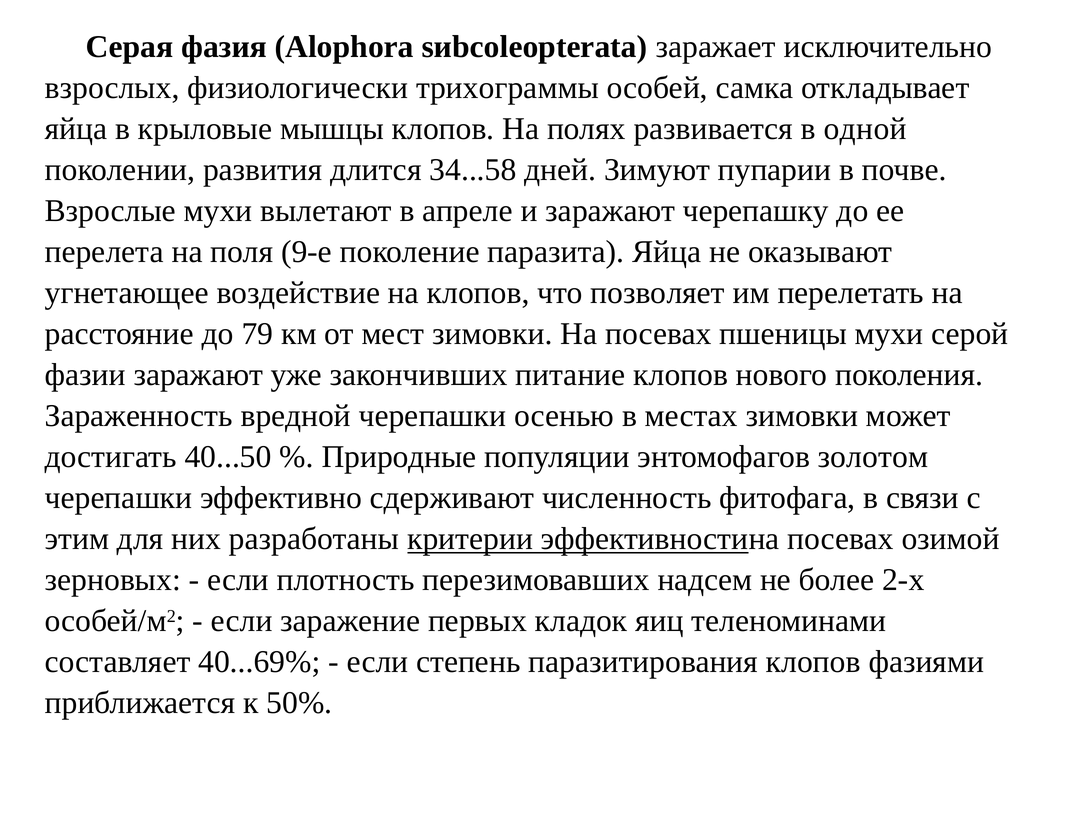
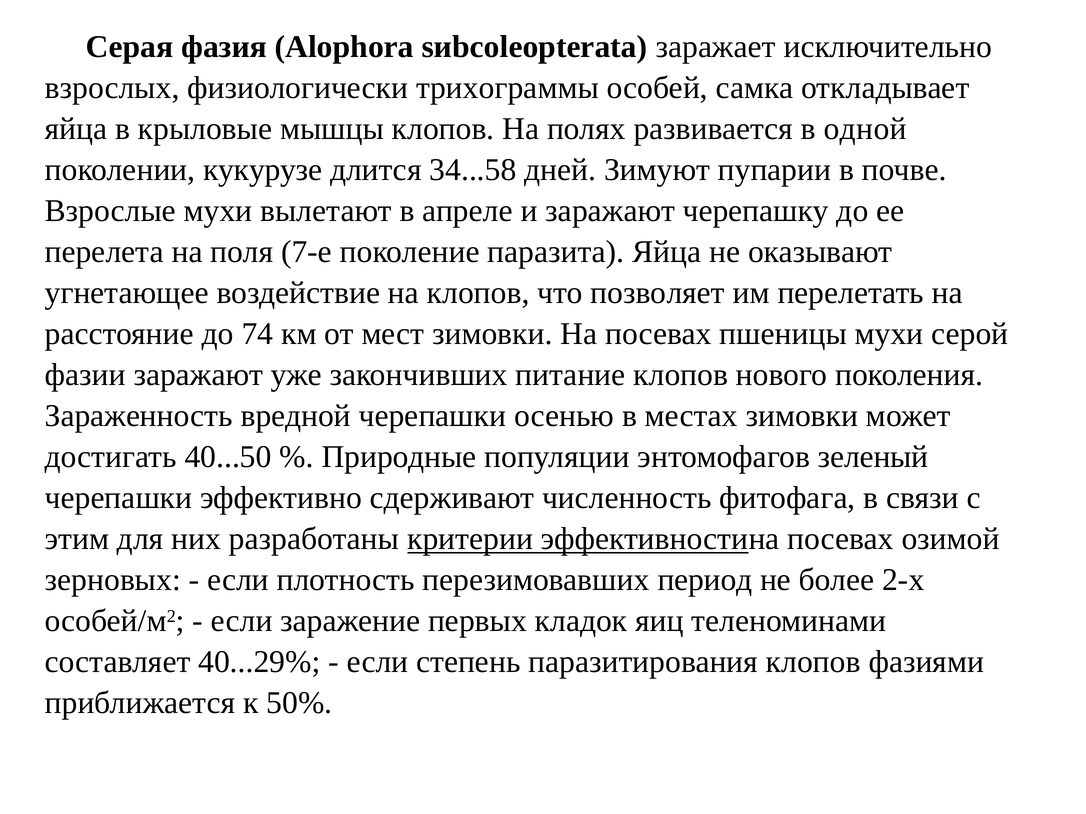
развития: развития -> кукурузе
9-е: 9-е -> 7-е
79: 79 -> 74
золотом: золотом -> зеленый
надсем: надсем -> период
40...69%: 40...69% -> 40...29%
